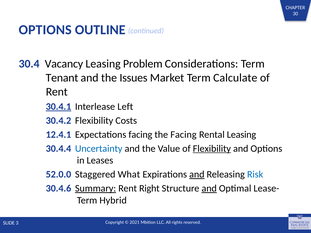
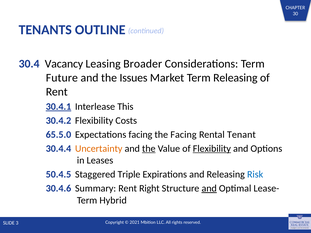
OPTIONS at (45, 30): OPTIONS -> TENANTS
Problem: Problem -> Broader
Tenant: Tenant -> Future
Term Calculate: Calculate -> Releasing
Left: Left -> This
12.4.1: 12.4.1 -> 65.5.0
Rental Leasing: Leasing -> Tenant
Uncertainty colour: blue -> orange
the at (149, 149) underline: none -> present
52.0.0: 52.0.0 -> 50.4.5
What: What -> Triple
and at (197, 175) underline: present -> none
Summary underline: present -> none
